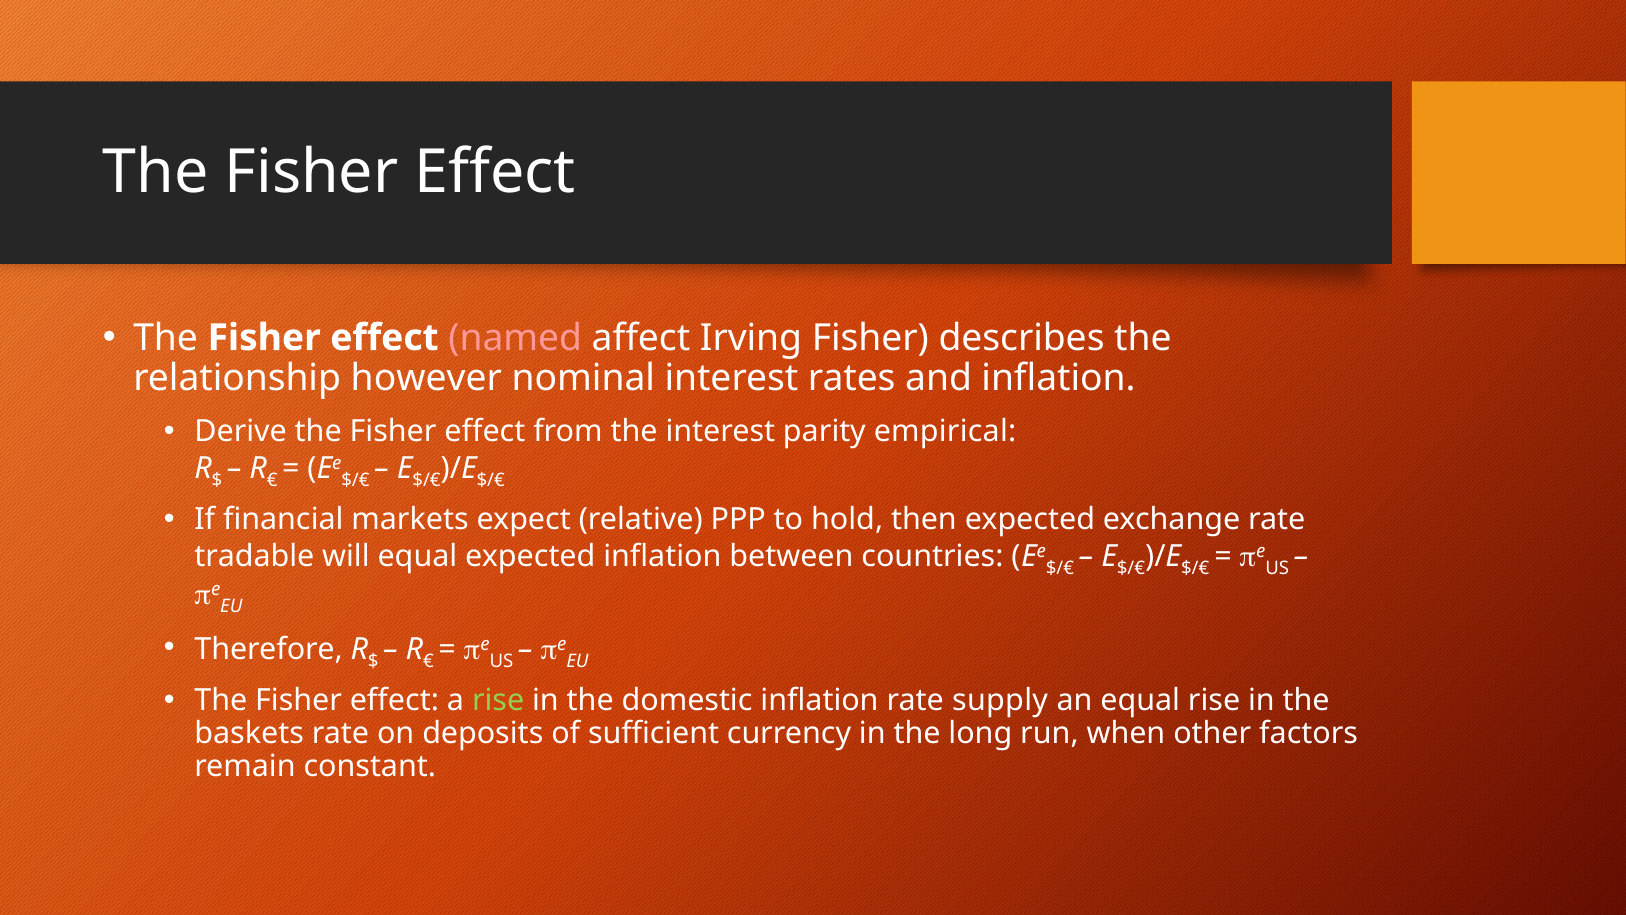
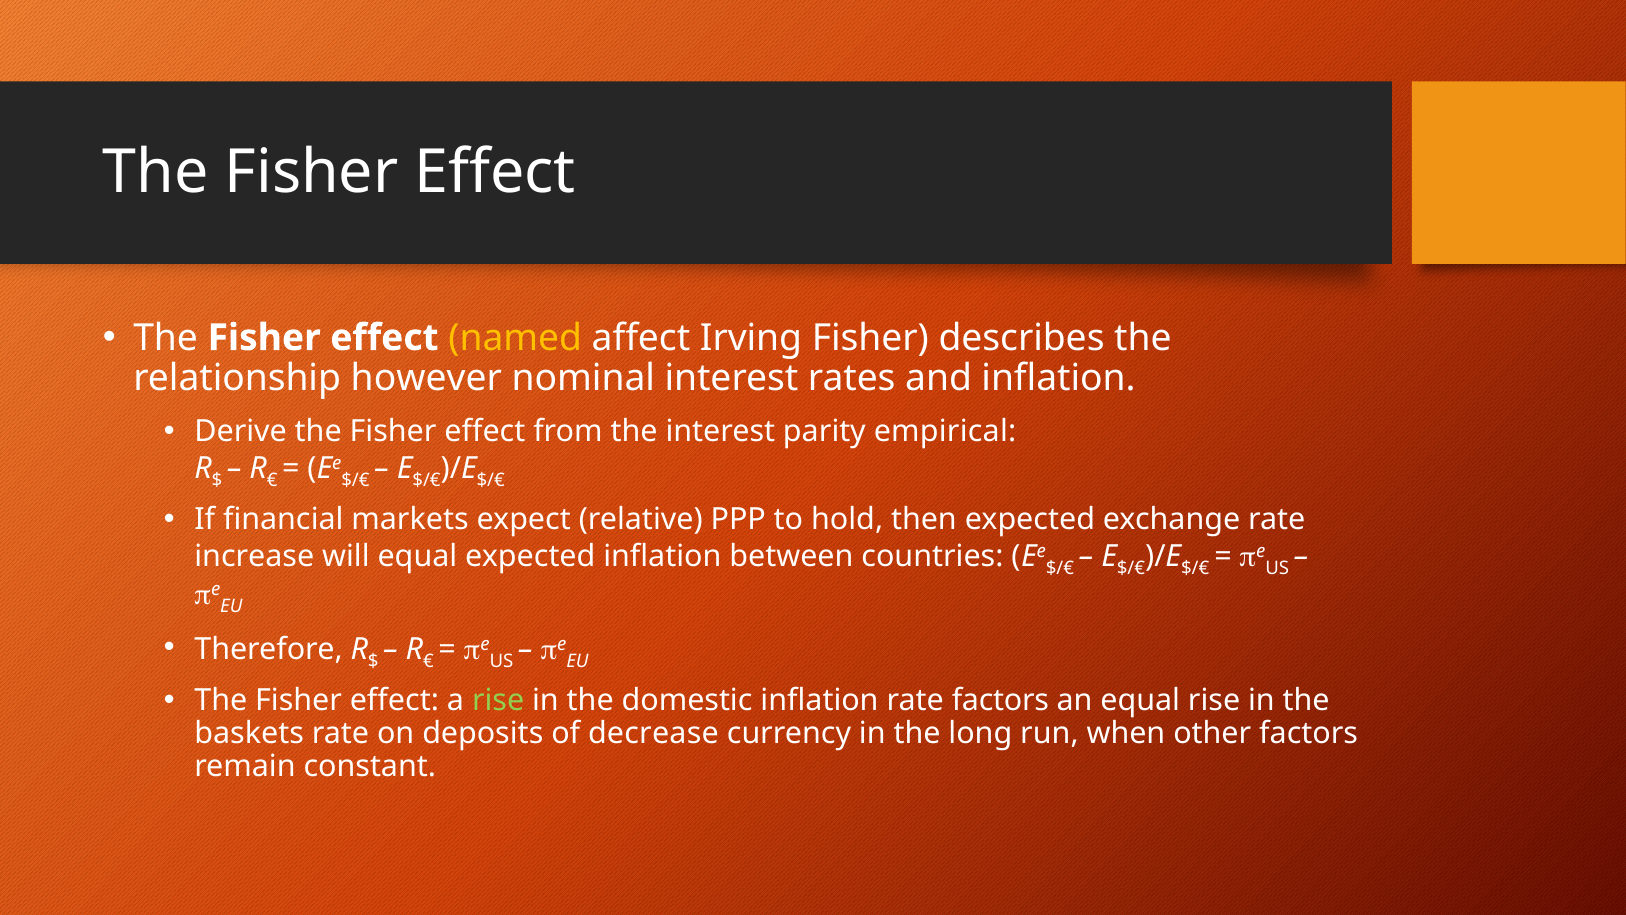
named colour: pink -> yellow
tradable: tradable -> increase
rate supply: supply -> factors
sufficient: sufficient -> decrease
